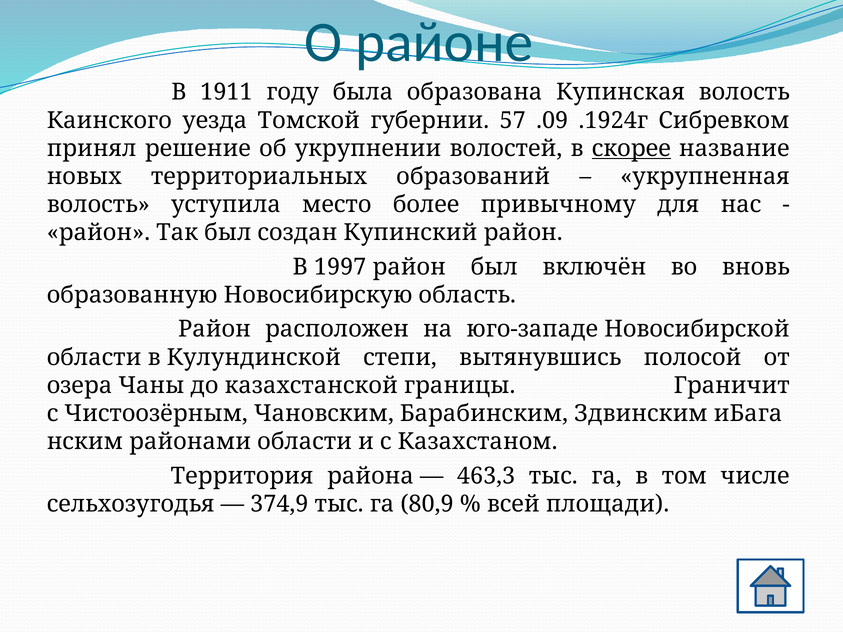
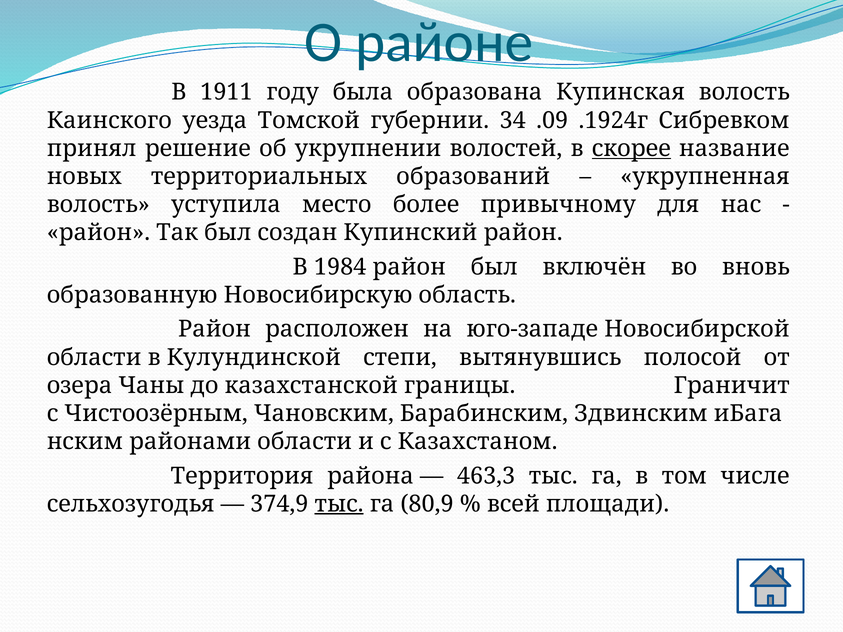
57: 57 -> 34
1997: 1997 -> 1984
тыс at (339, 504) underline: none -> present
